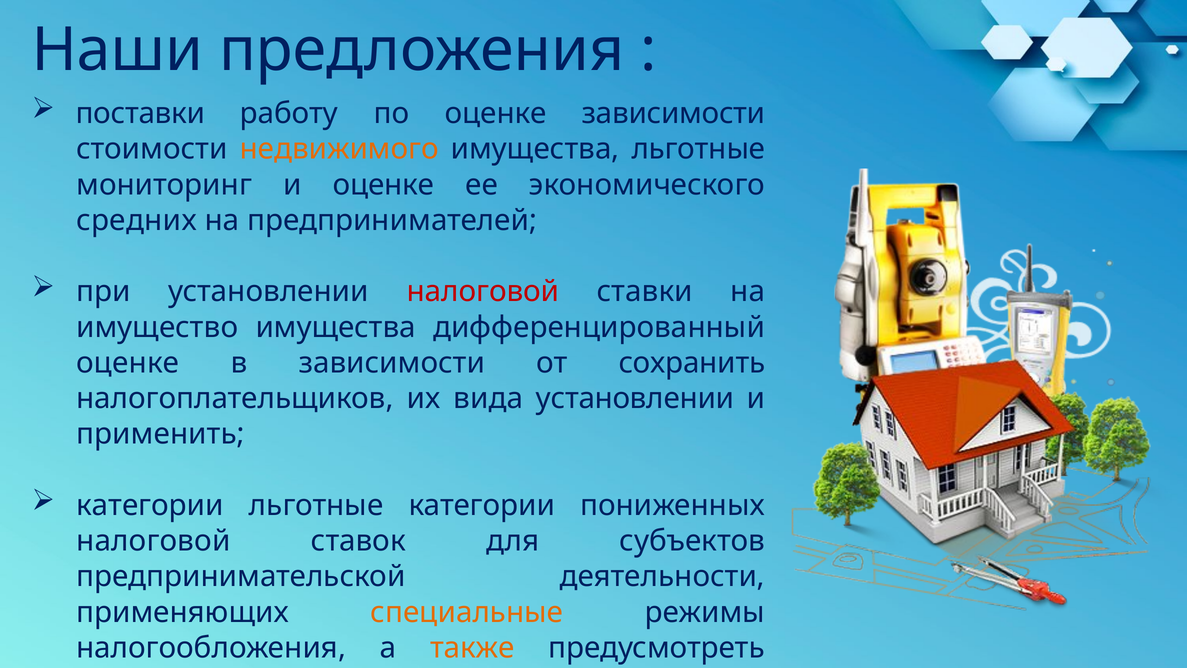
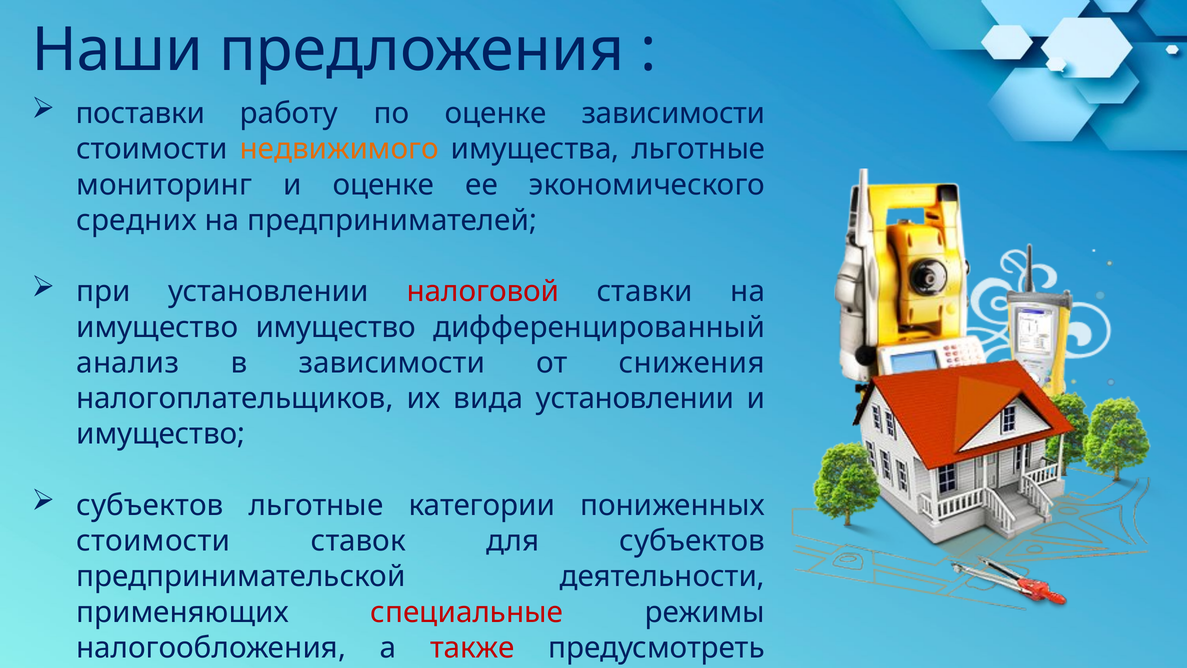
имущество имущества: имущества -> имущество
оценке at (128, 363): оценке -> анализ
от сохранить: сохранить -> снижения
применить at (161, 434): применить -> имущество
категории at (150, 505): категории -> субъектов
налоговой at (153, 541): налоговой -> стоимости
специальные colour: orange -> red
также colour: orange -> red
